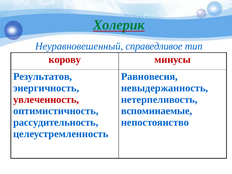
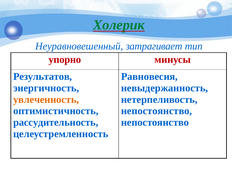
справедливое: справедливое -> затрагивает
корову: корову -> упорно
увлеченность colour: red -> orange
вспоминаемые at (157, 111): вспоминаемые -> непостоянство
